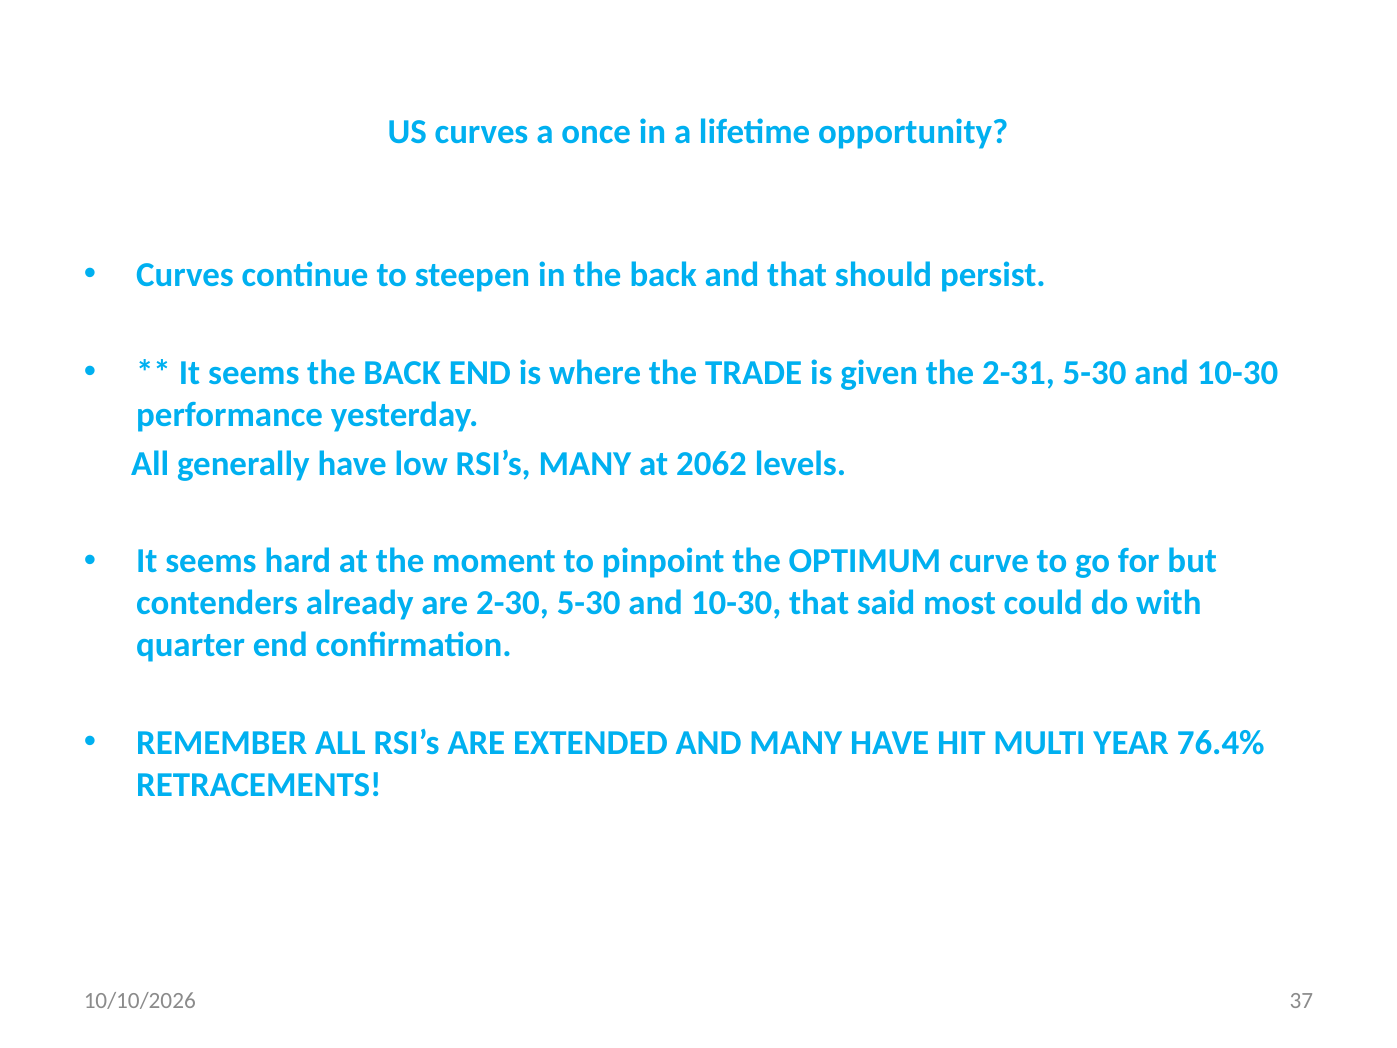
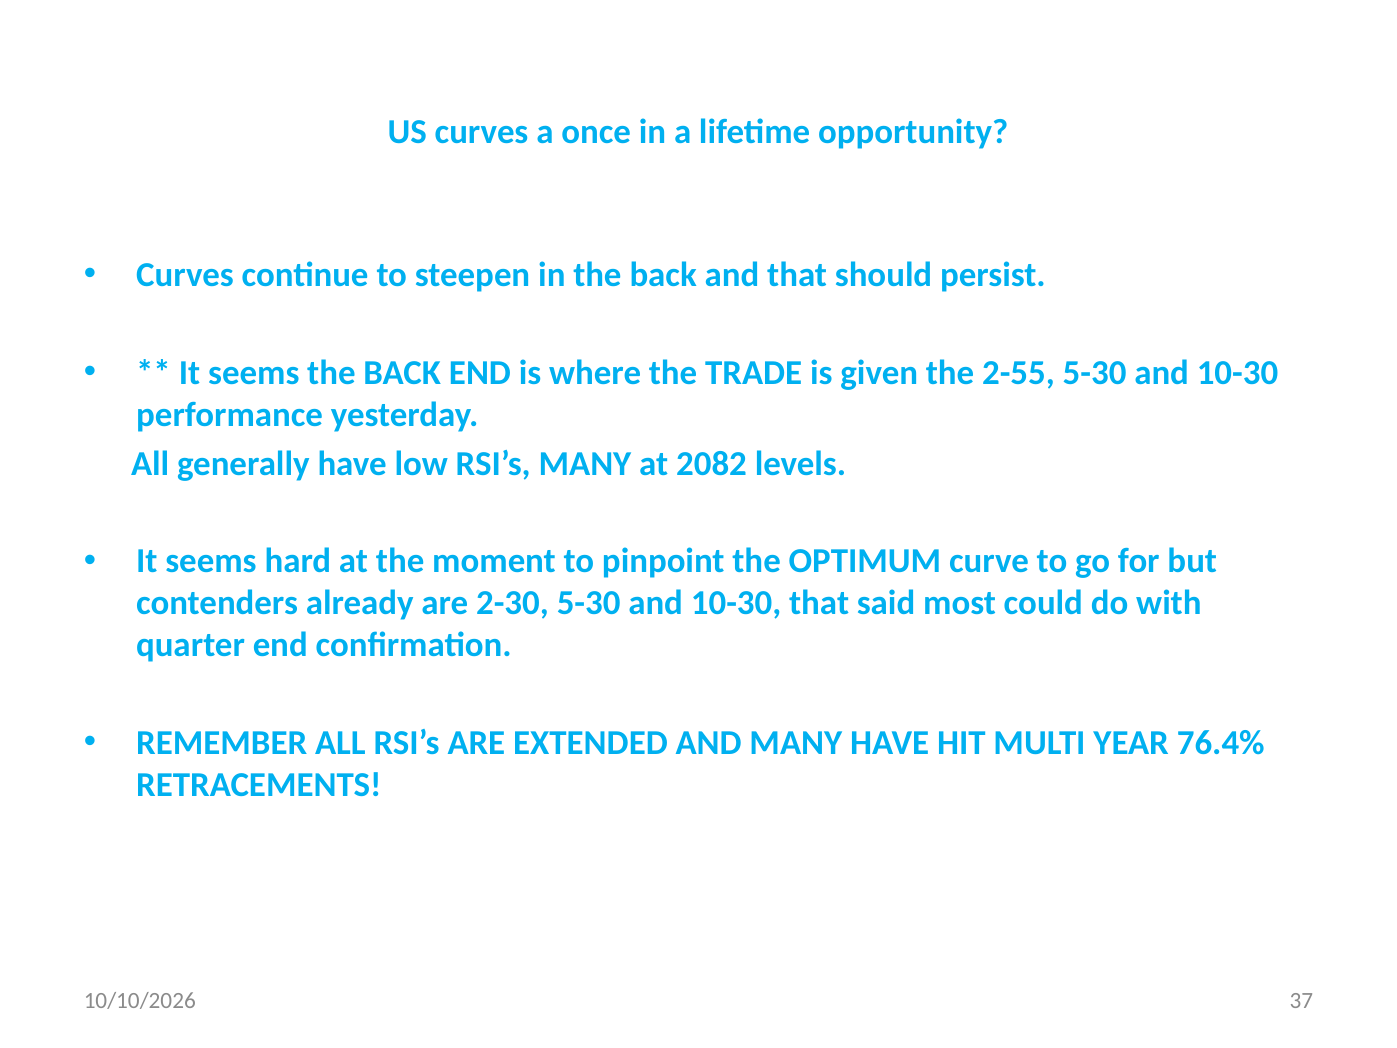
2-31: 2-31 -> 2-55
2062: 2062 -> 2082
